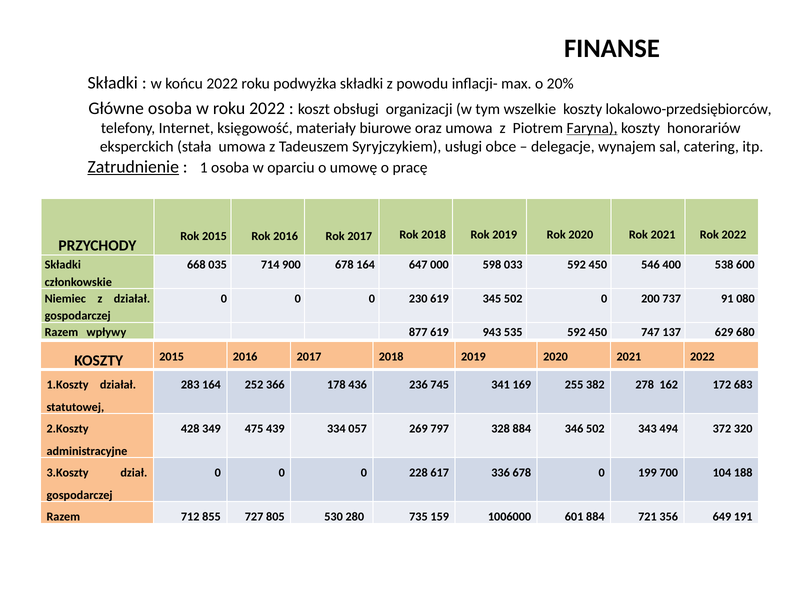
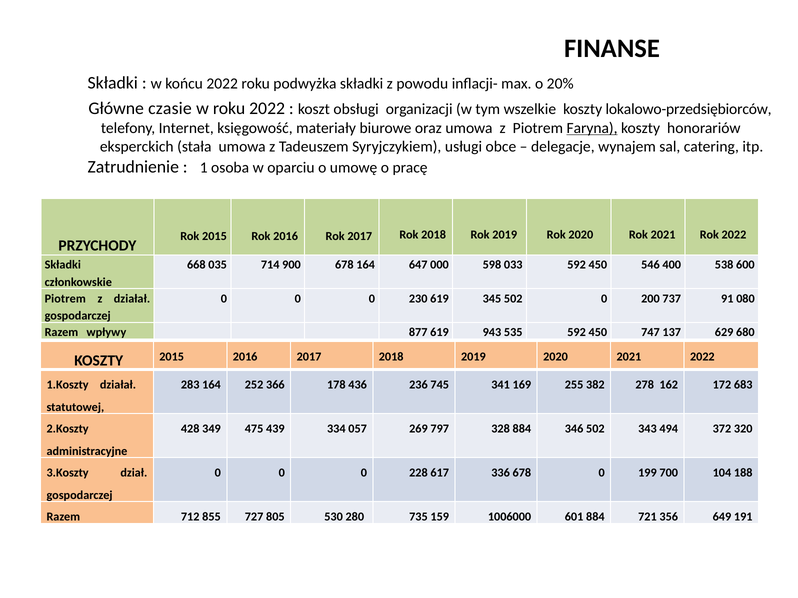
Główne osoba: osoba -> czasie
Zatrudnienie underline: present -> none
Niemiec at (65, 299): Niemiec -> Piotrem
